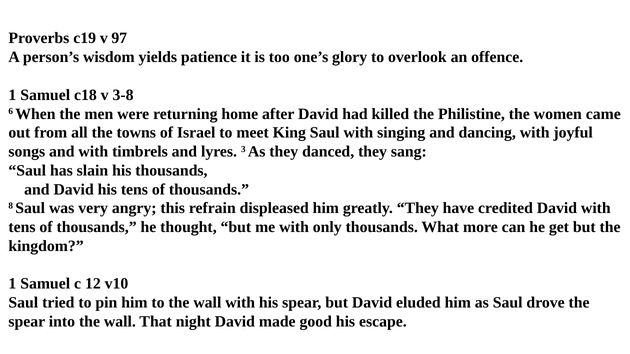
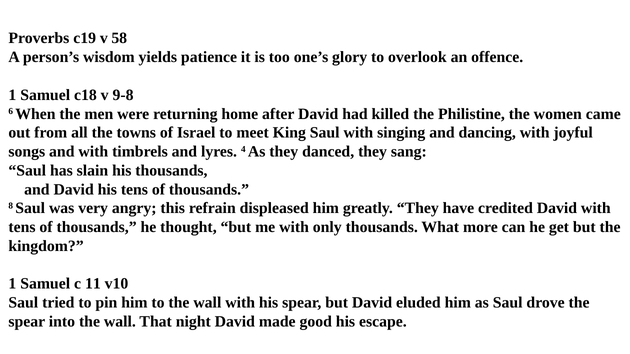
97: 97 -> 58
3-8: 3-8 -> 9-8
3: 3 -> 4
12: 12 -> 11
